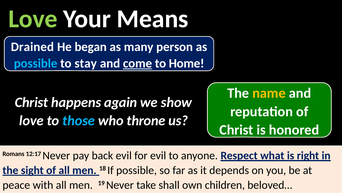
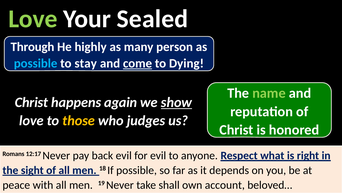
Means: Means -> Sealed
Drained: Drained -> Through
began: began -> highly
Home: Home -> Dying
name colour: yellow -> light green
show underline: none -> present
those colour: light blue -> yellow
throne: throne -> judges
children: children -> account
